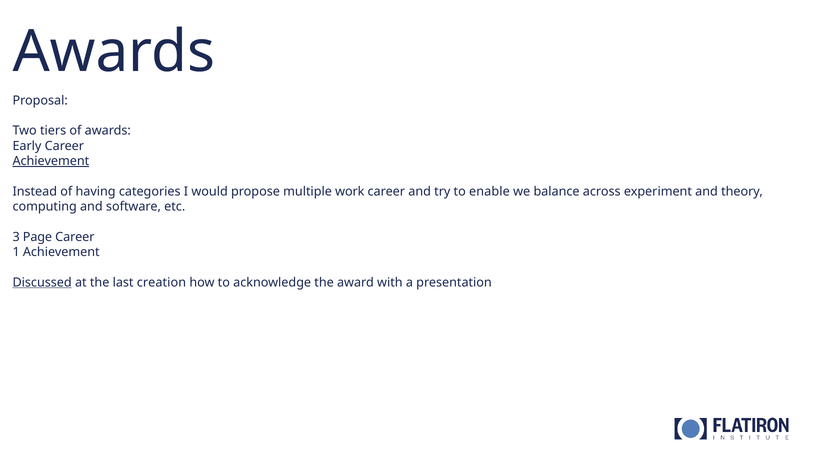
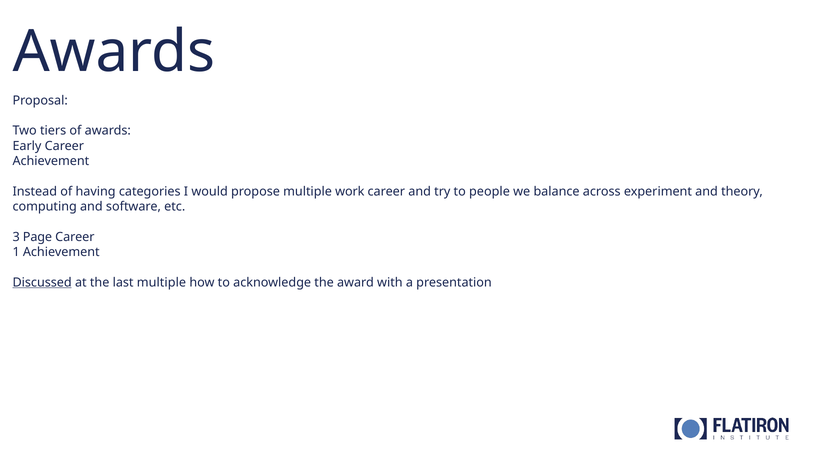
Achievement at (51, 161) underline: present -> none
enable: enable -> people
last creation: creation -> multiple
